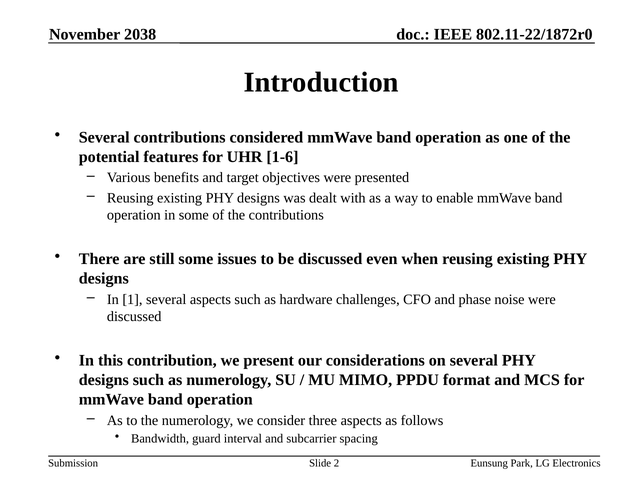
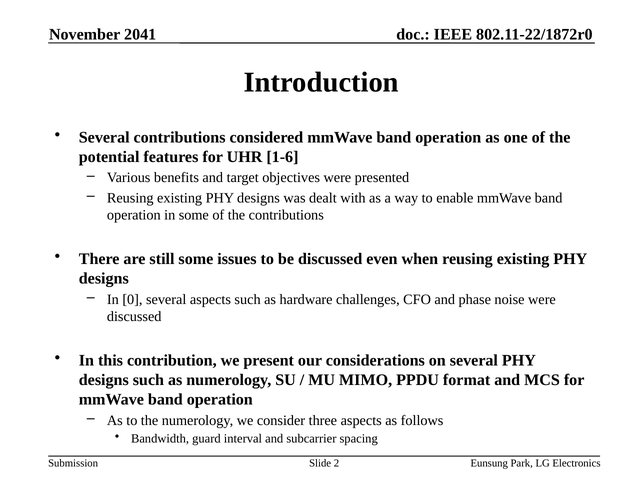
2038: 2038 -> 2041
1: 1 -> 0
